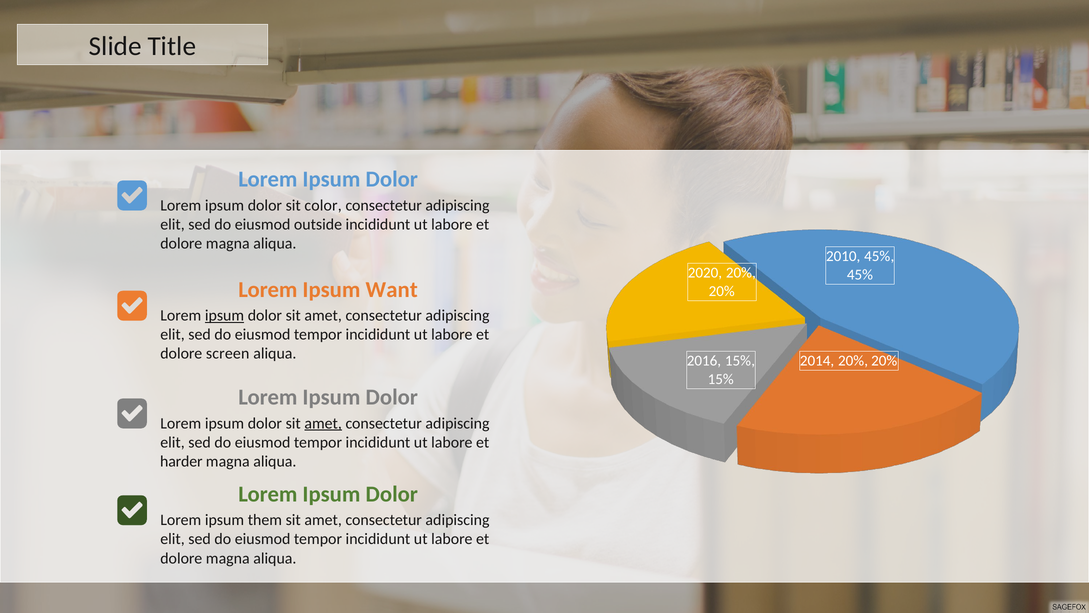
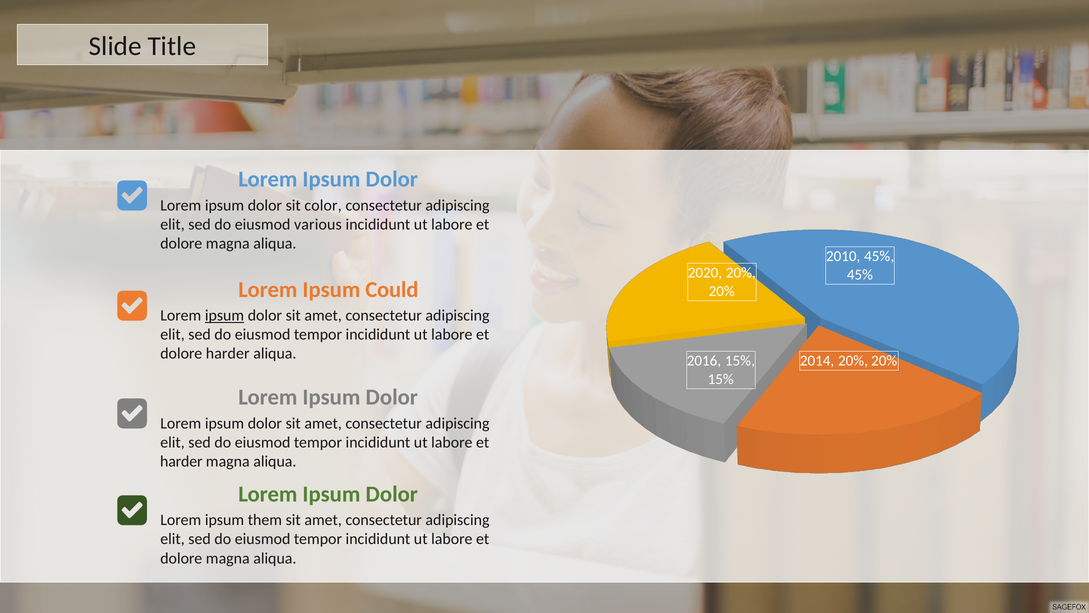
outside: outside -> various
Want: Want -> Could
dolore screen: screen -> harder
amet at (323, 423) underline: present -> none
